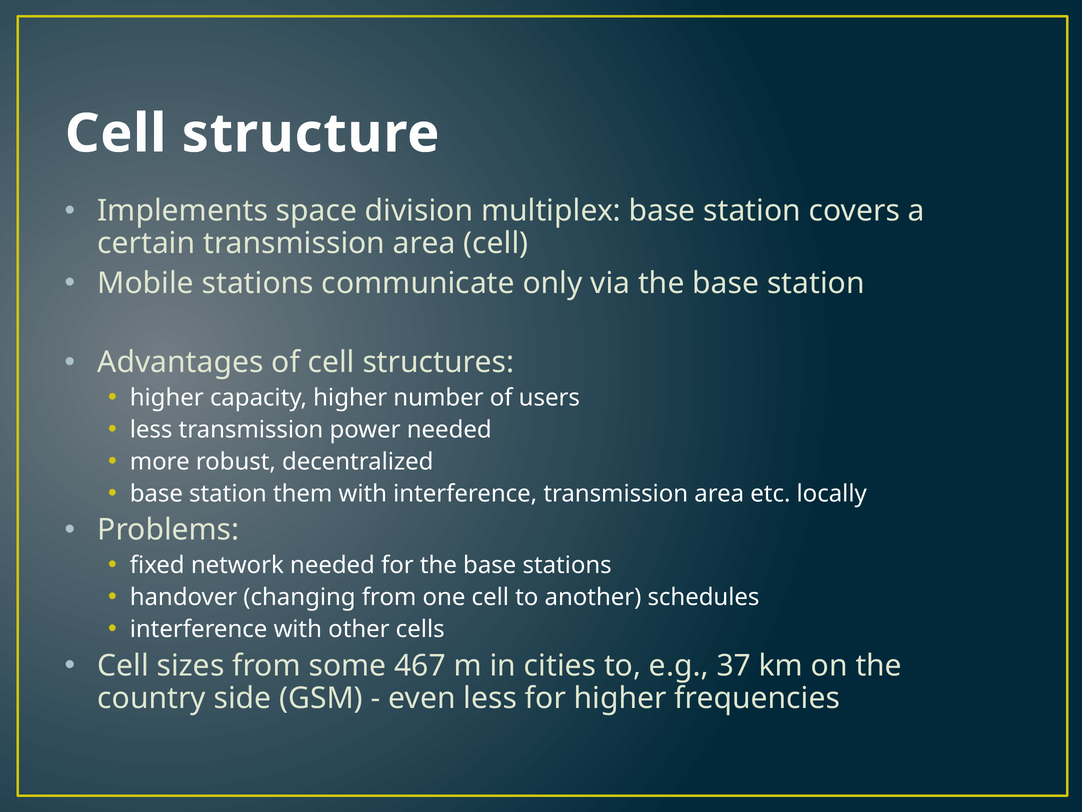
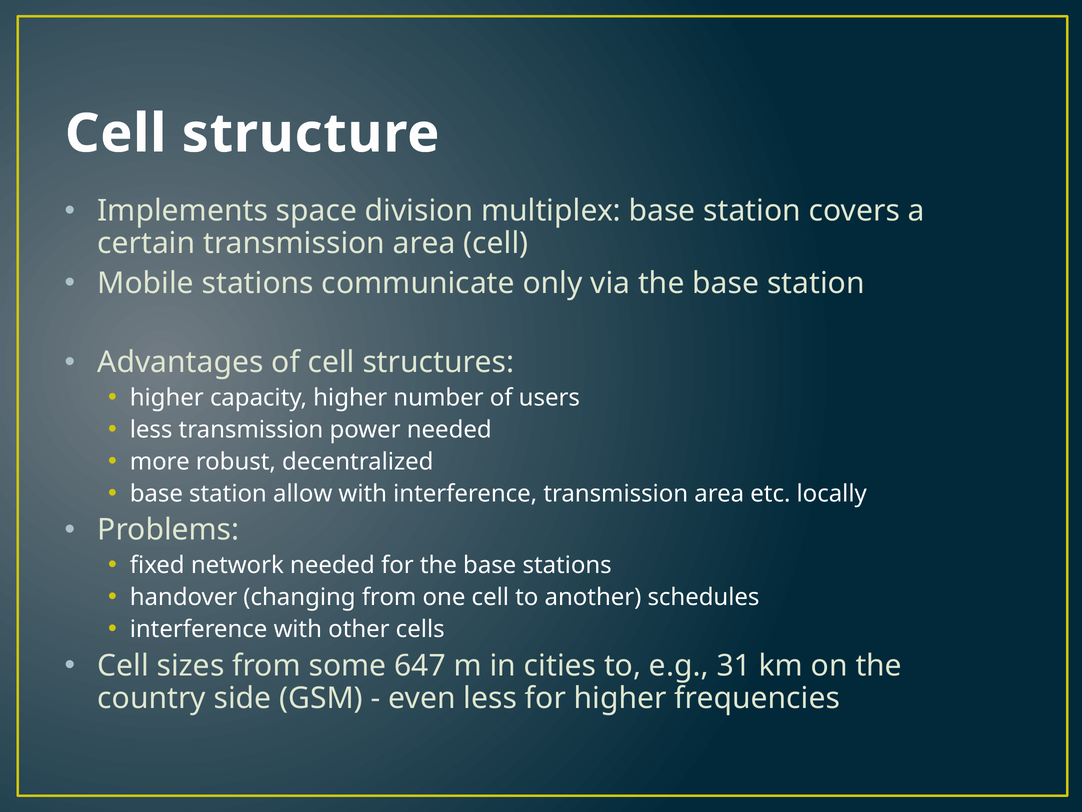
them: them -> allow
467: 467 -> 647
37: 37 -> 31
